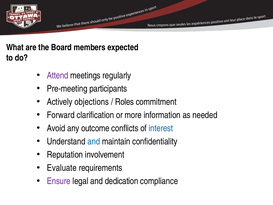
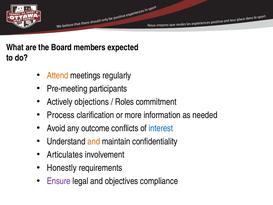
Attend colour: purple -> orange
Forward: Forward -> Process
and at (94, 141) colour: blue -> orange
Reputation: Reputation -> Articulates
Evaluate: Evaluate -> Honestly
dedication: dedication -> objectives
